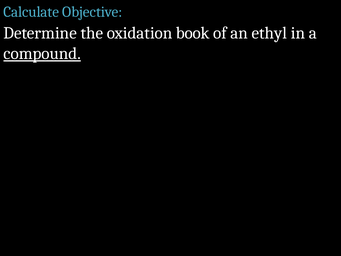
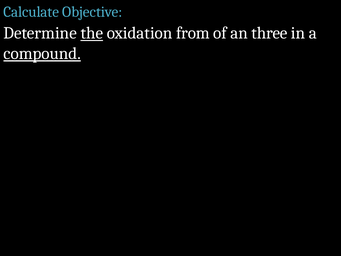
the underline: none -> present
book: book -> from
ethyl: ethyl -> three
